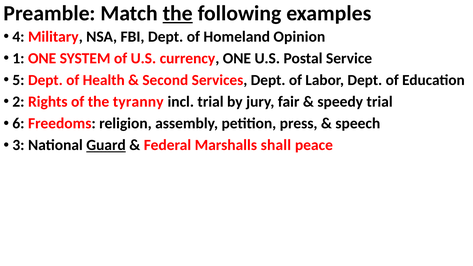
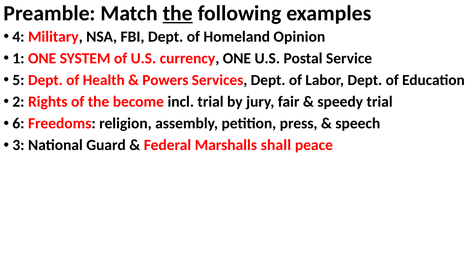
Second: Second -> Powers
tyranny: tyranny -> become
Guard underline: present -> none
